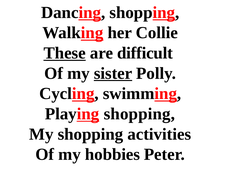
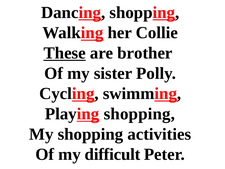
difficult: difficult -> brother
sister underline: present -> none
hobbies: hobbies -> difficult
